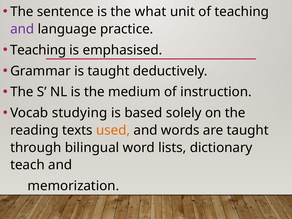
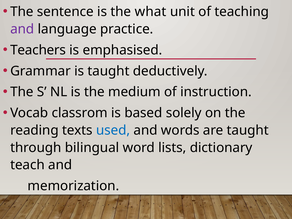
Teaching at (38, 50): Teaching -> Teachers
studying: studying -> classrom
used colour: orange -> blue
